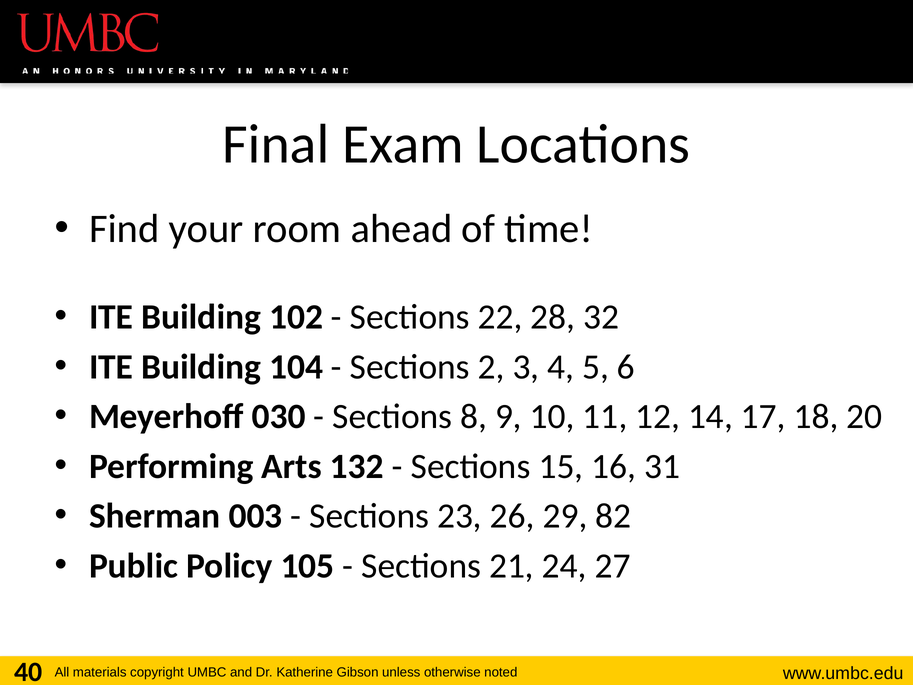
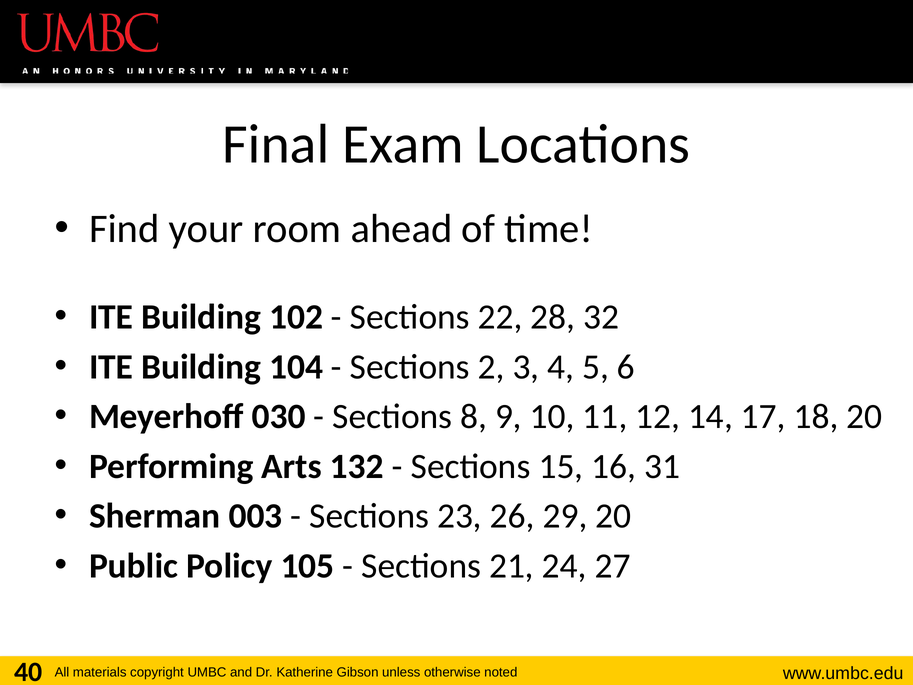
29 82: 82 -> 20
